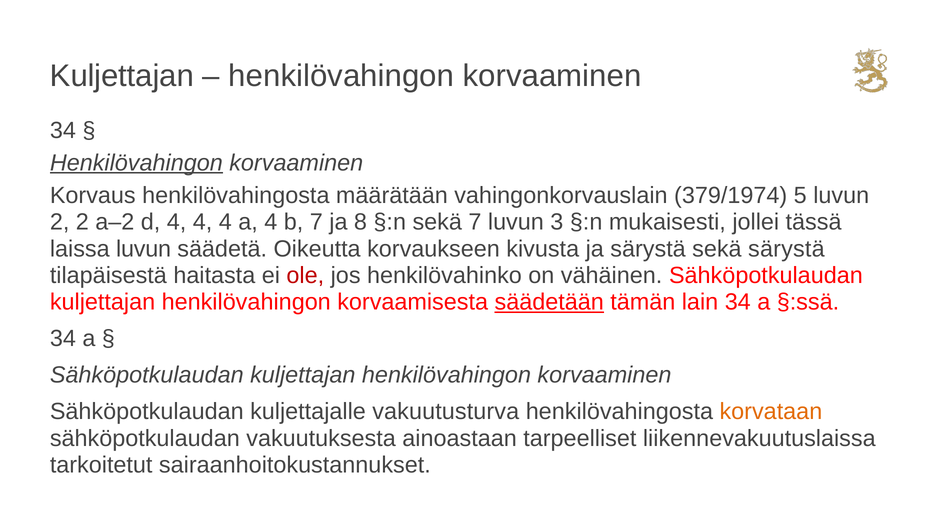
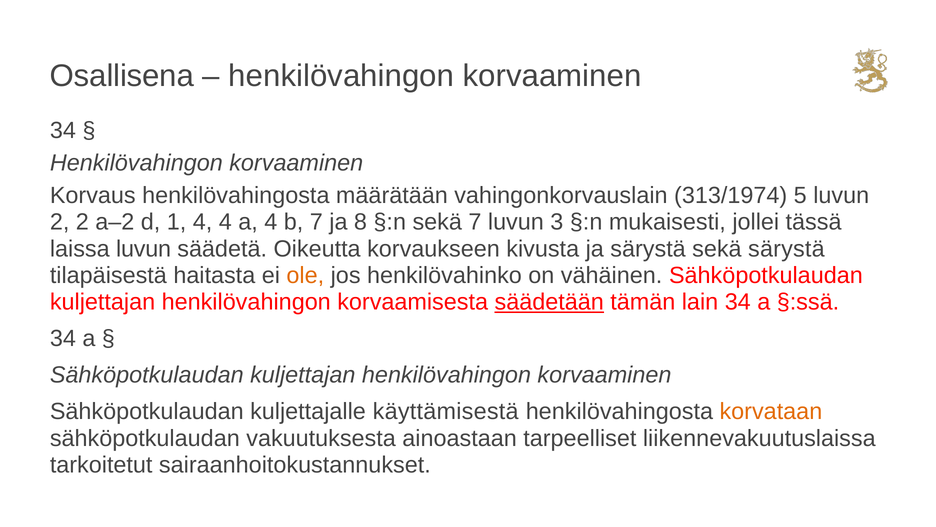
Kuljettajan at (122, 76): Kuljettajan -> Osallisena
Henkilövahingon at (136, 163) underline: present -> none
379/1974: 379/1974 -> 313/1974
d 4: 4 -> 1
ole colour: red -> orange
vakuutusturva: vakuutusturva -> käyttämisestä
